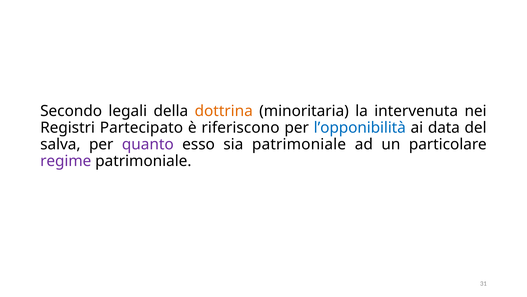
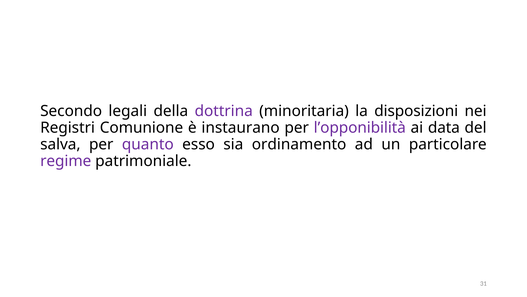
dottrina colour: orange -> purple
intervenuta: intervenuta -> disposizioni
Partecipato: Partecipato -> Comunione
riferiscono: riferiscono -> instaurano
l’opponibilità colour: blue -> purple
sia patrimoniale: patrimoniale -> ordinamento
